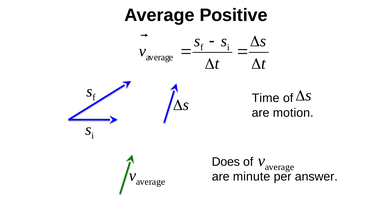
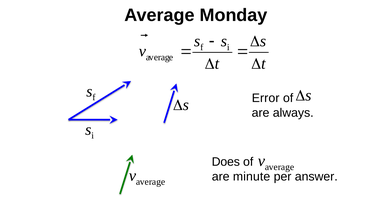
Positive: Positive -> Monday
Time: Time -> Error
motion: motion -> always
